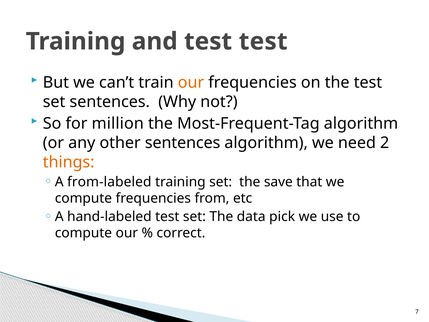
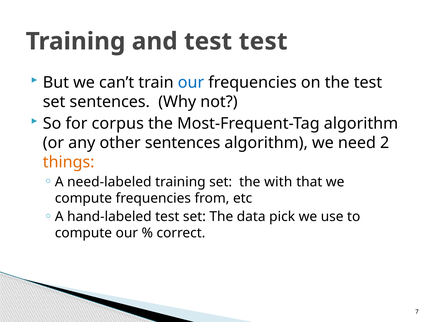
our at (191, 82) colour: orange -> blue
million: million -> corpus
from-labeled: from-labeled -> need-labeled
save: save -> with
